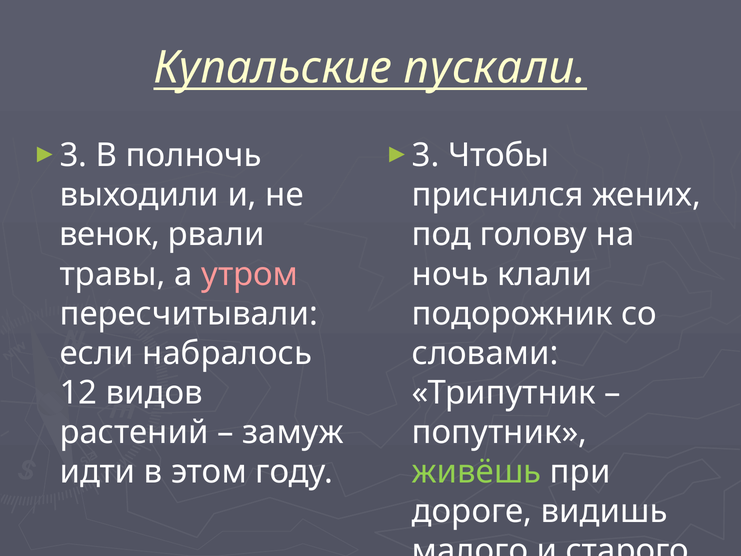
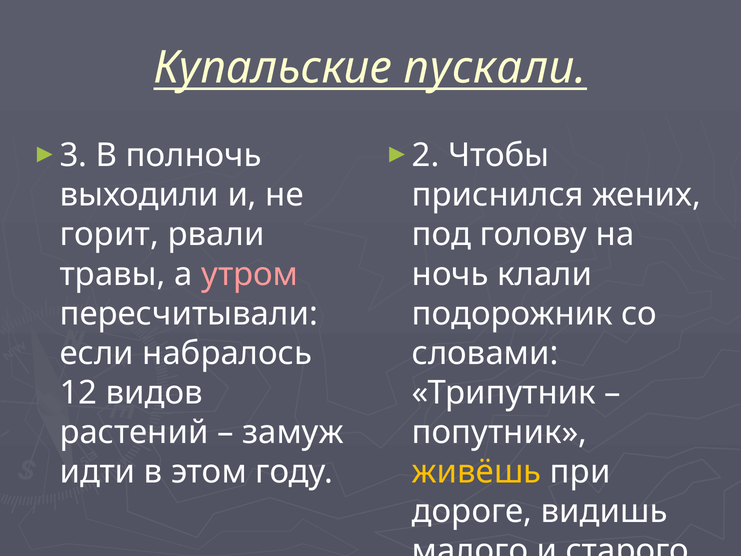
3 at (426, 155): 3 -> 2
венок: венок -> горит
живёшь colour: light green -> yellow
